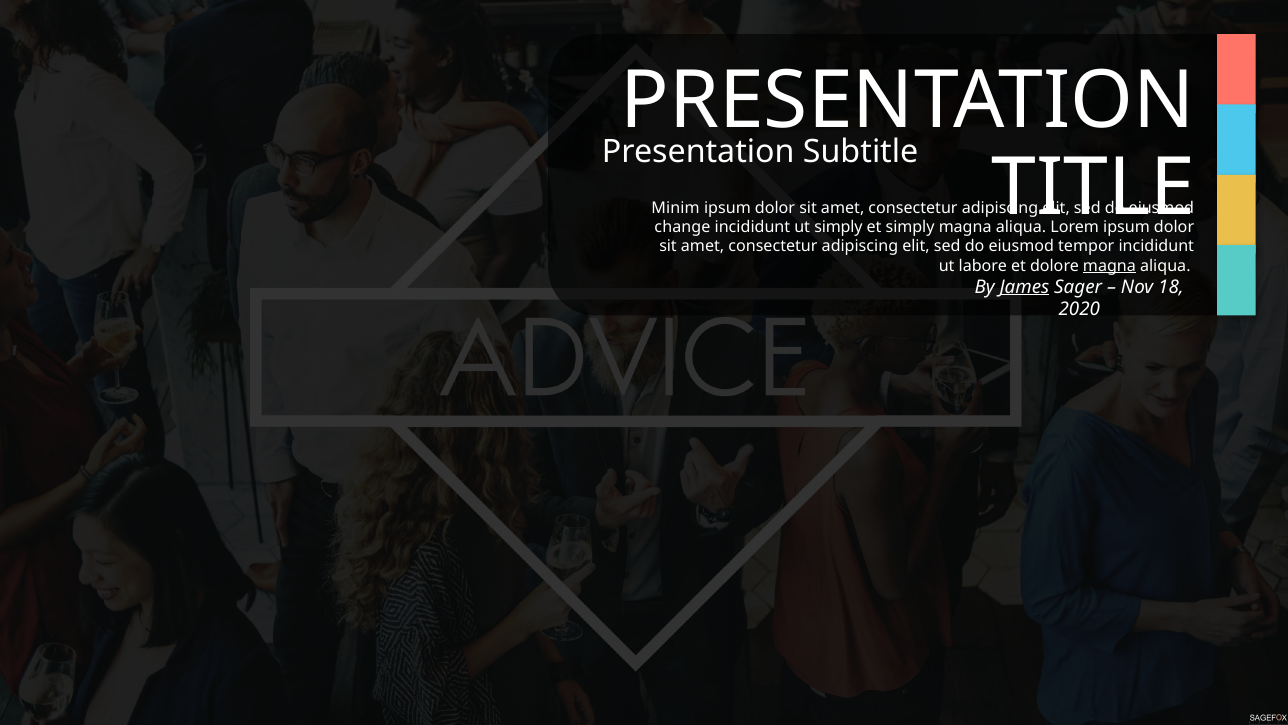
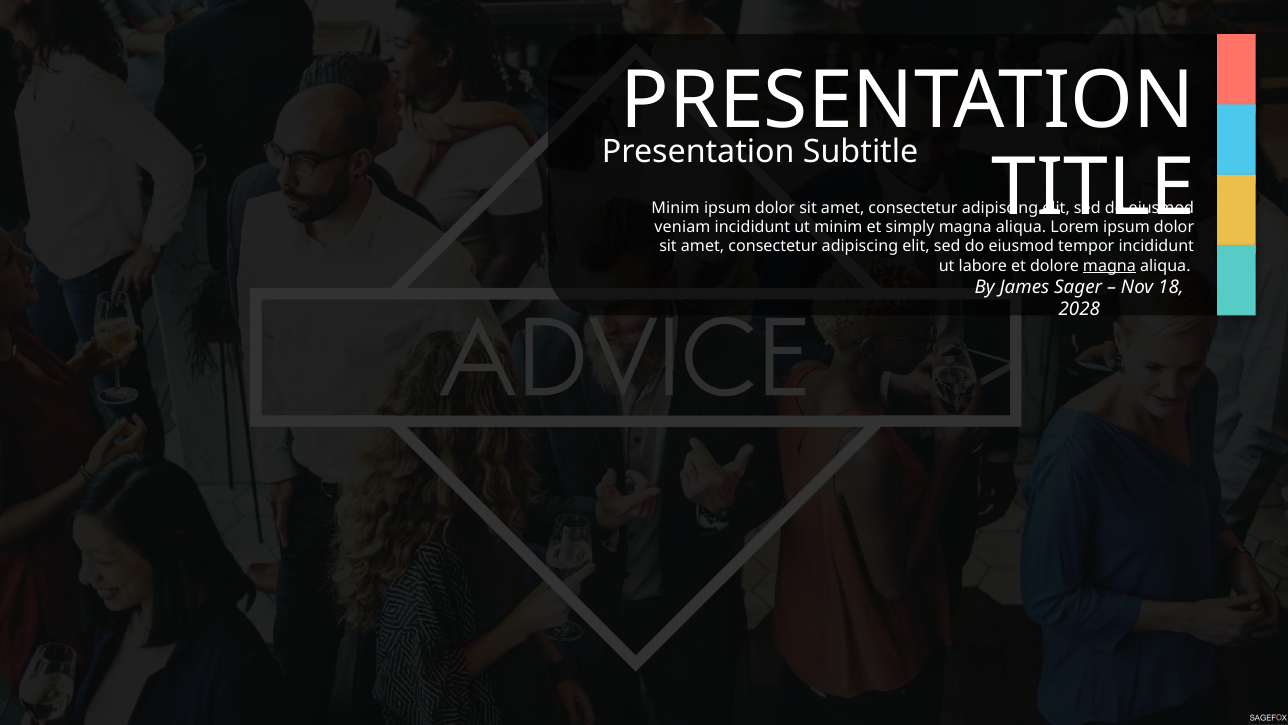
change: change -> veniam
ut simply: simply -> minim
James underline: present -> none
2020: 2020 -> 2028
